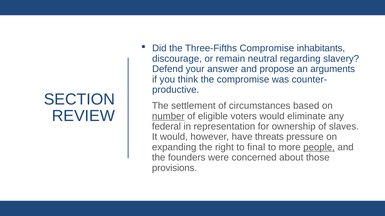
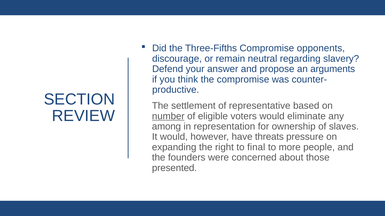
inhabitants: inhabitants -> opponents
circumstances: circumstances -> representative
federal: federal -> among
people underline: present -> none
provisions: provisions -> presented
